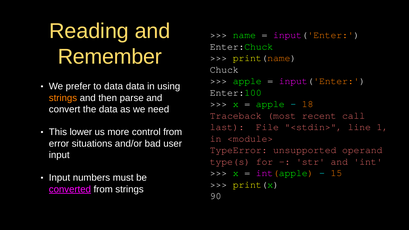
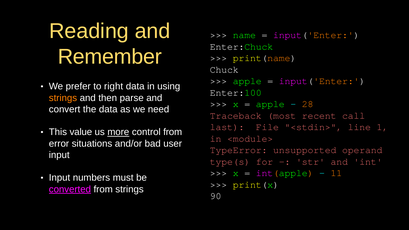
to data: data -> right
18: 18 -> 28
lower: lower -> value
more underline: none -> present
15: 15 -> 11
